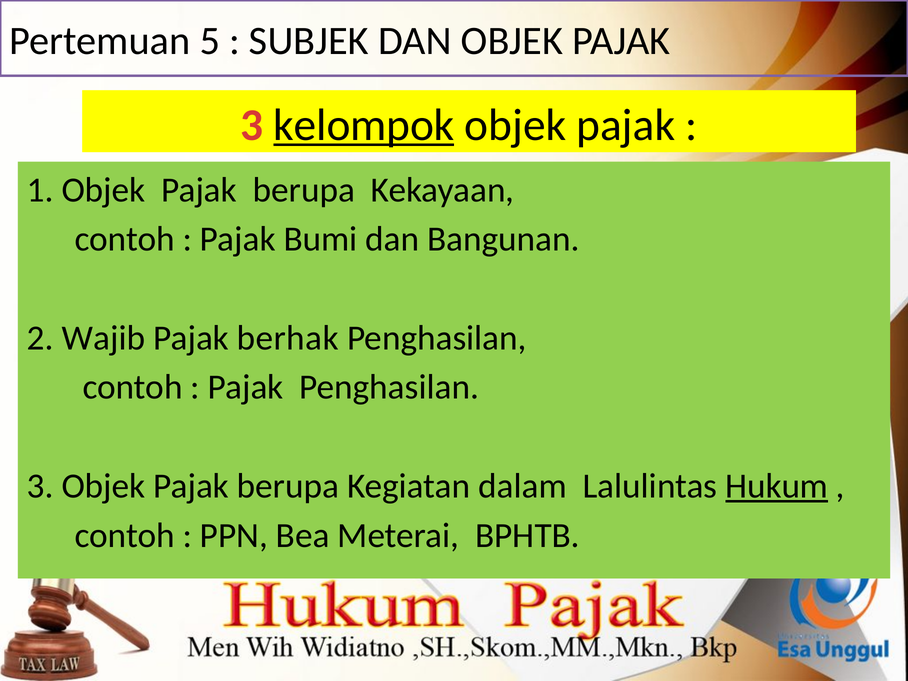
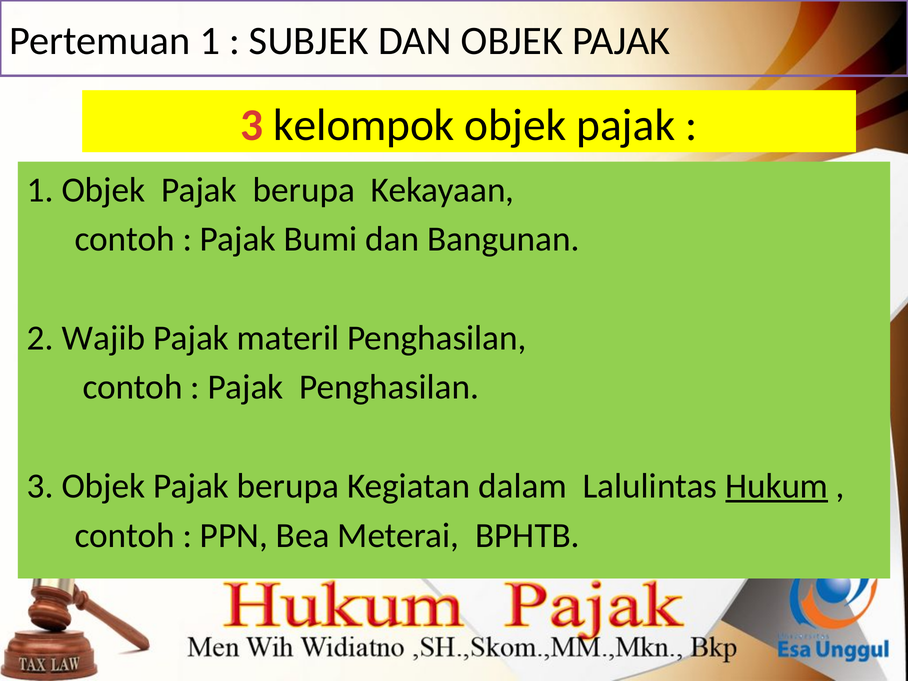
Pertemuan 5: 5 -> 1
kelompok underline: present -> none
berhak: berhak -> materil
